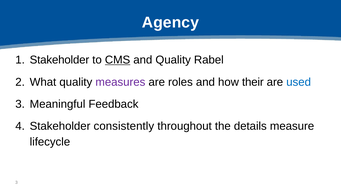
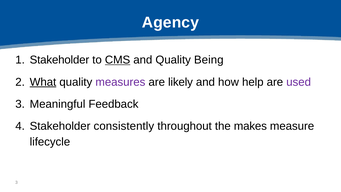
Rabel: Rabel -> Being
What underline: none -> present
roles: roles -> likely
their: their -> help
used colour: blue -> purple
details: details -> makes
